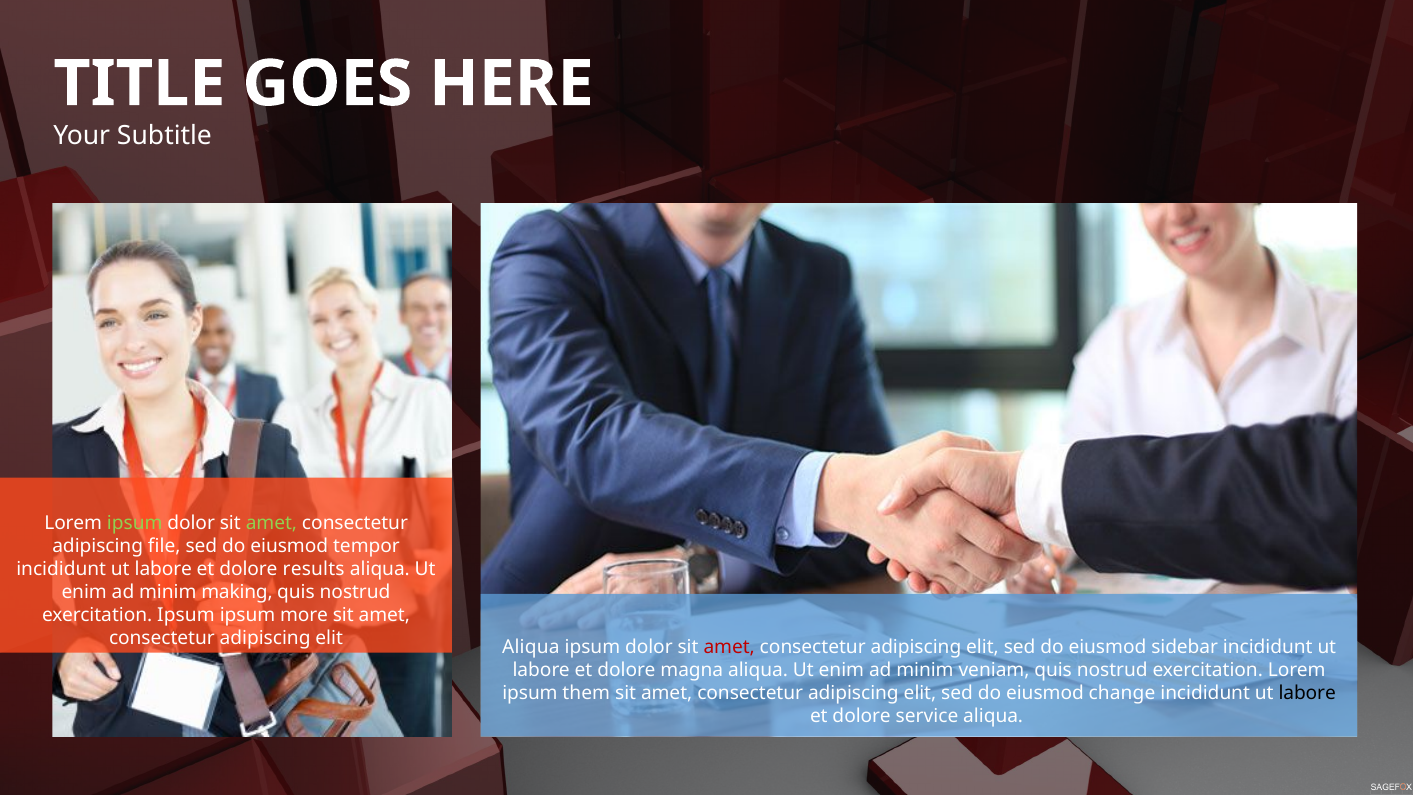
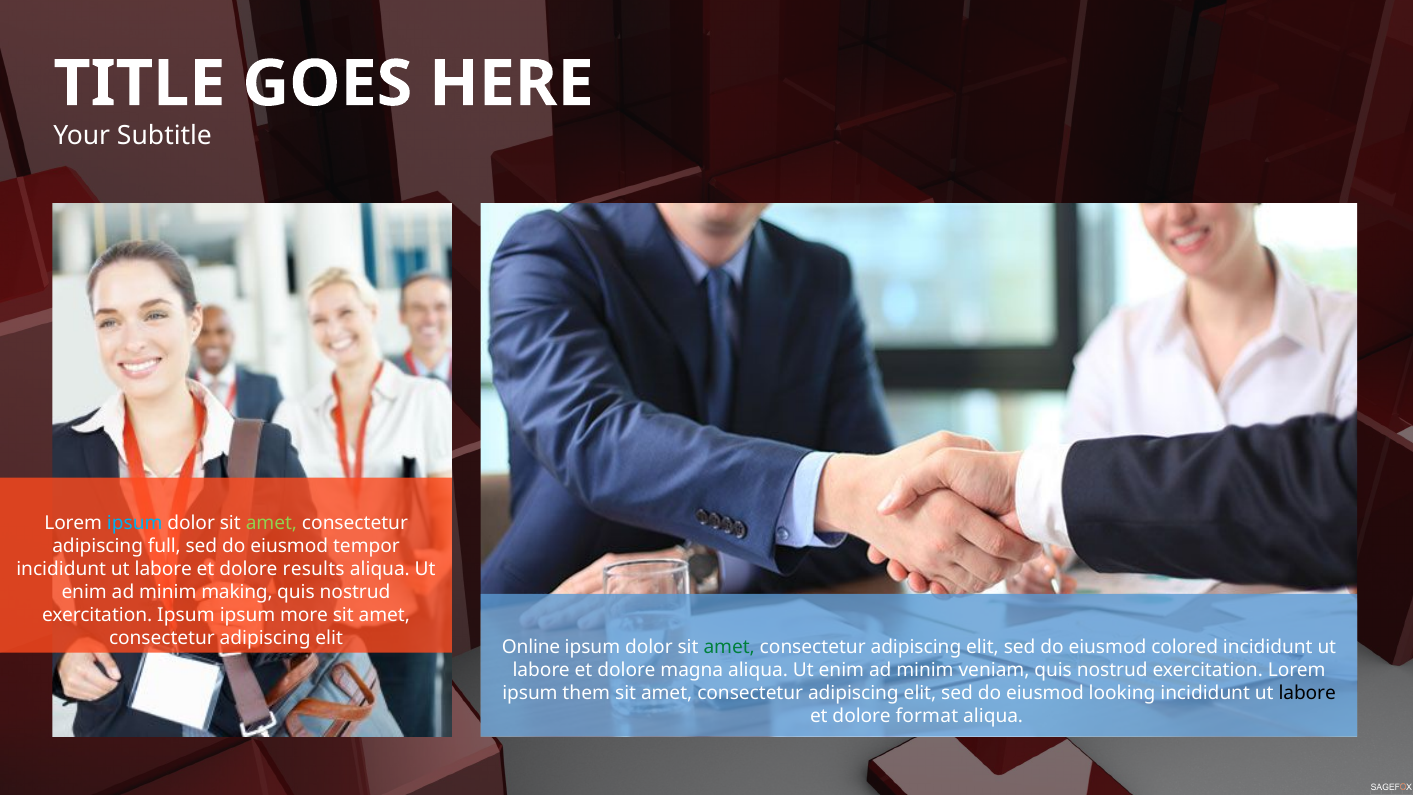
ipsum at (135, 523) colour: light green -> light blue
file: file -> full
Aliqua at (531, 647): Aliqua -> Online
amet at (729, 647) colour: red -> green
sidebar: sidebar -> colored
change: change -> looking
service: service -> format
